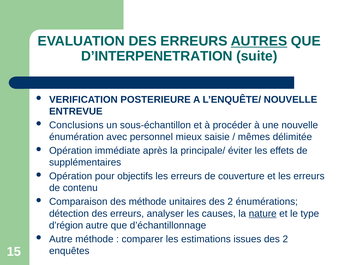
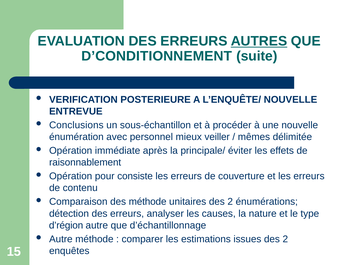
D’INTERPENETRATION: D’INTERPENETRATION -> D’CONDITIONNEMENT
saisie: saisie -> veiller
supplémentaires: supplémentaires -> raisonnablement
objectifs: objectifs -> consiste
nature underline: present -> none
